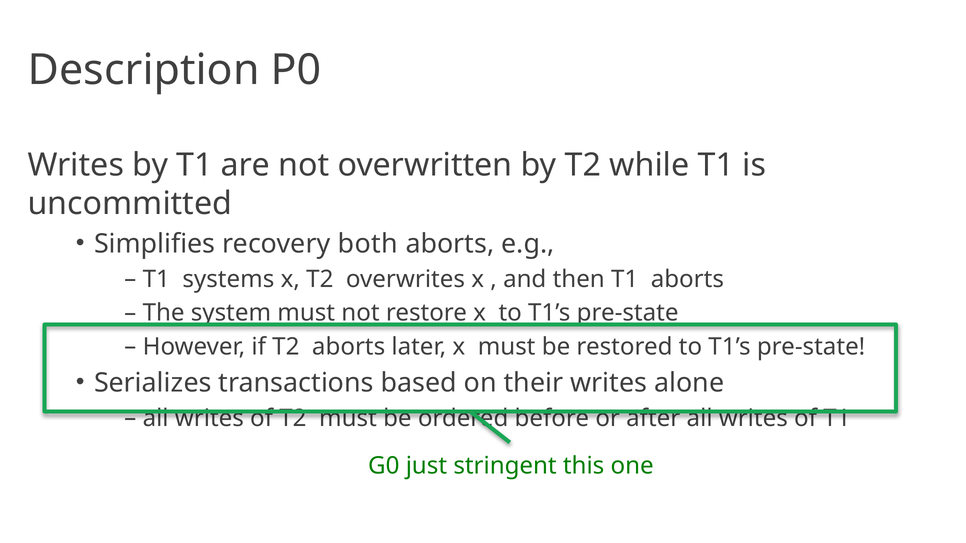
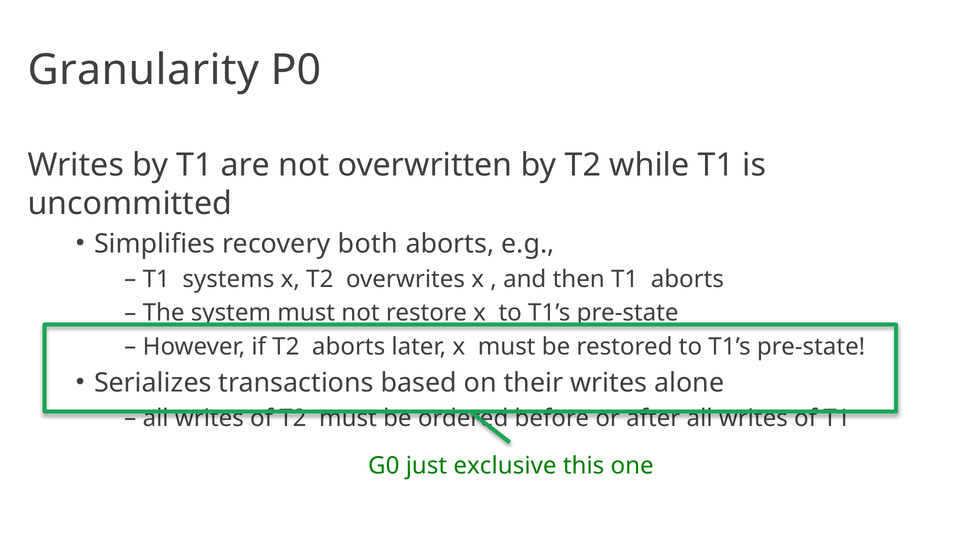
Description: Description -> Granularity
stringent: stringent -> exclusive
